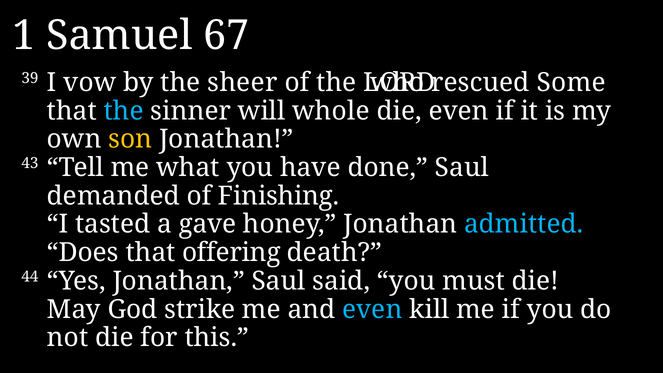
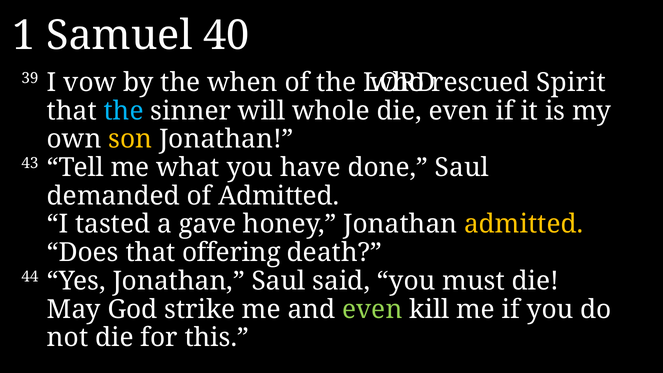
67: 67 -> 40
sheer: sheer -> when
Some: Some -> Spirit
of Finishing: Finishing -> Admitted
admitted at (524, 224) colour: light blue -> yellow
even at (372, 309) colour: light blue -> light green
